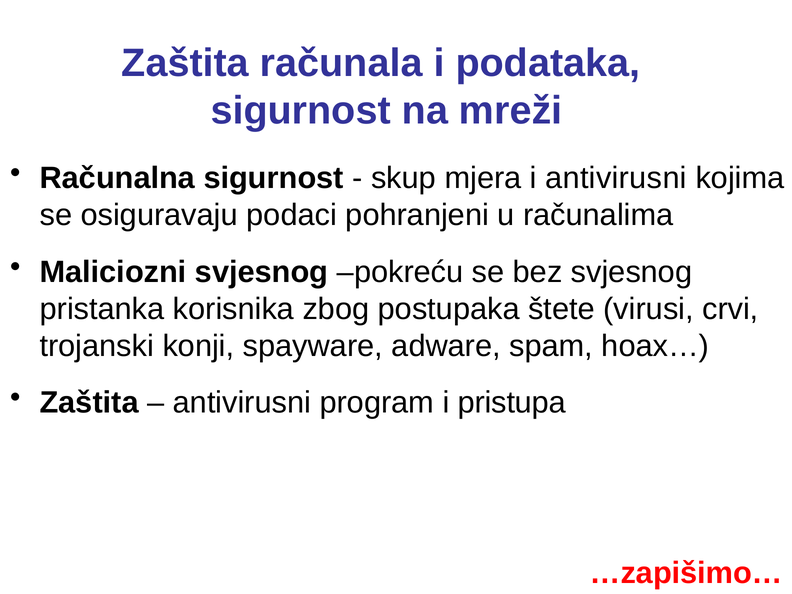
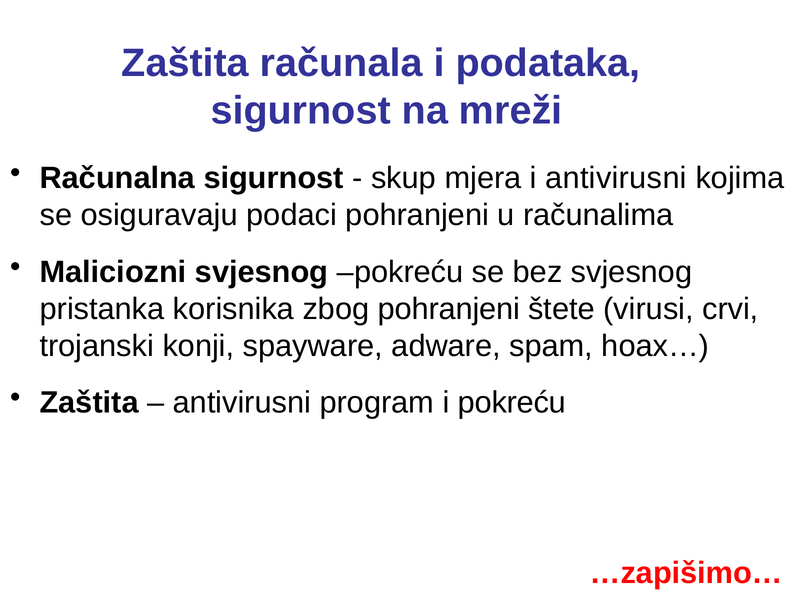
zbog postupaka: postupaka -> pohranjeni
i pristupa: pristupa -> pokreću
